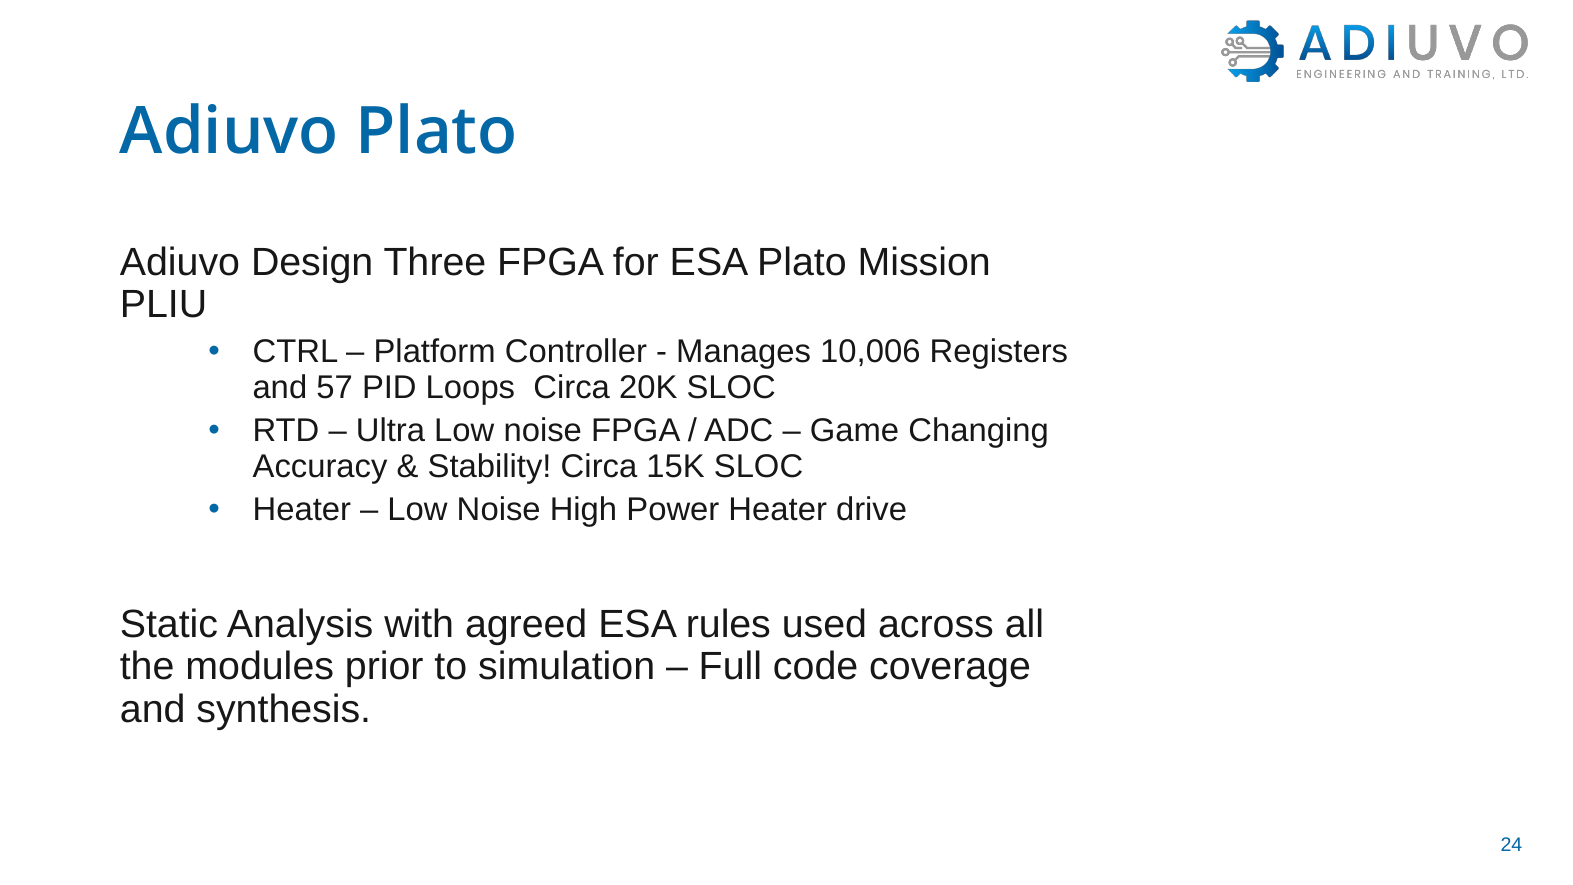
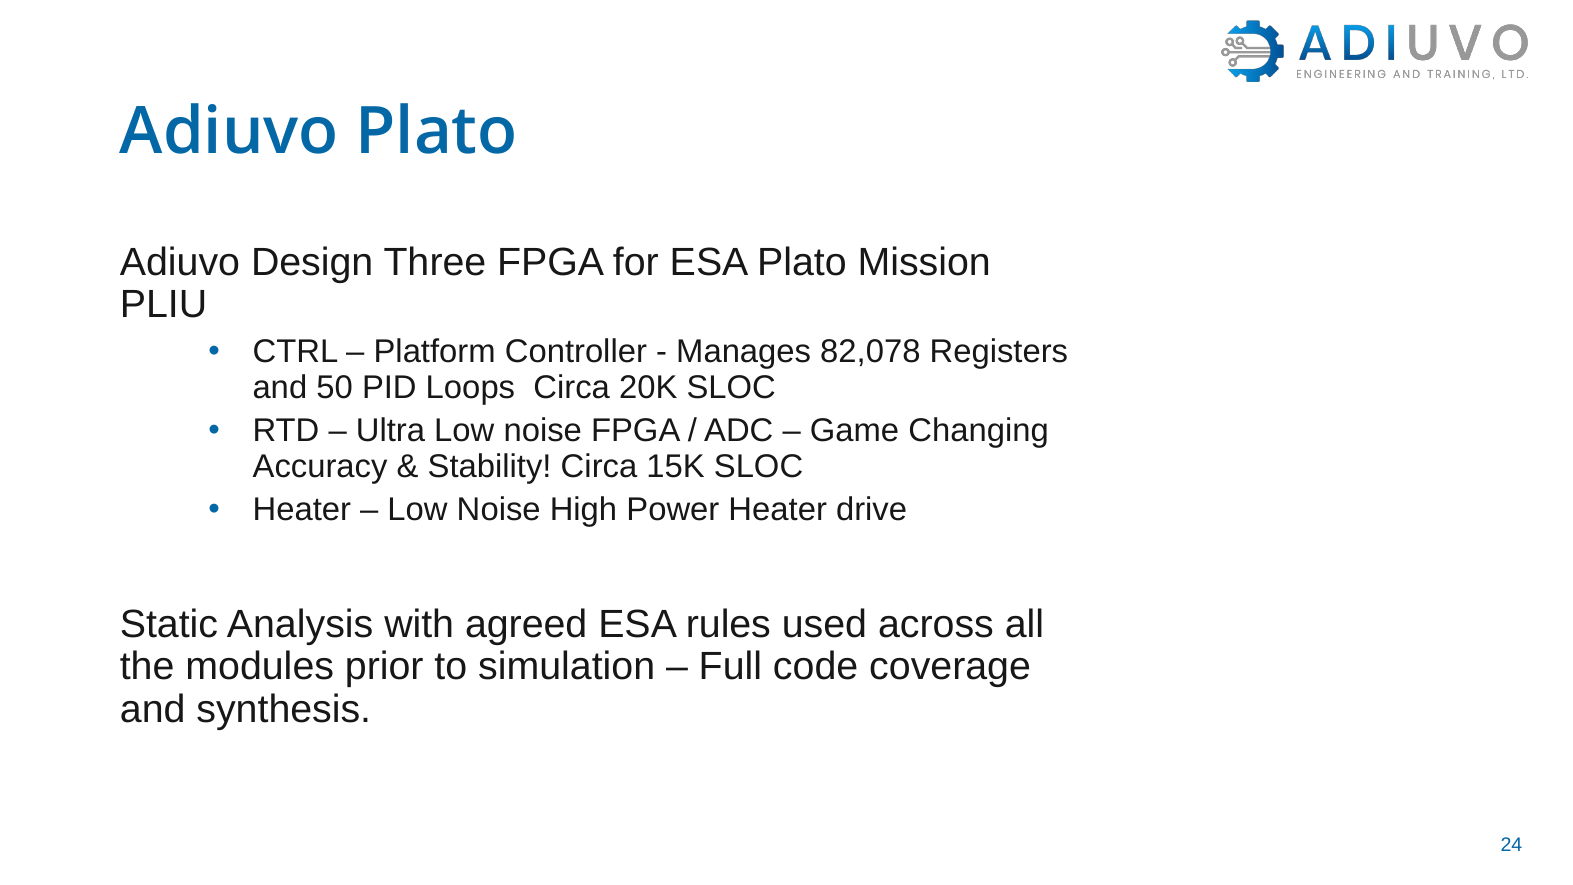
10,006: 10,006 -> 82,078
57: 57 -> 50
